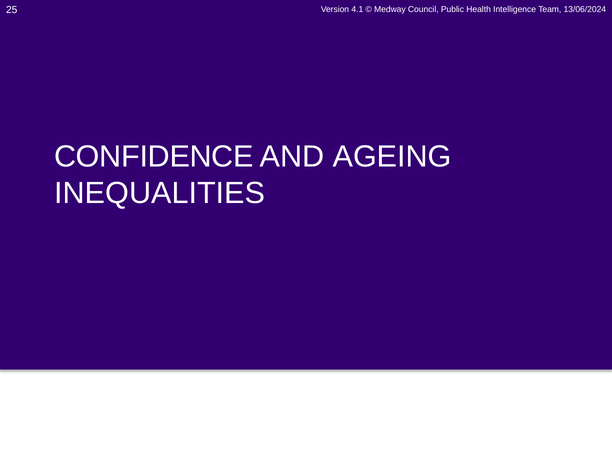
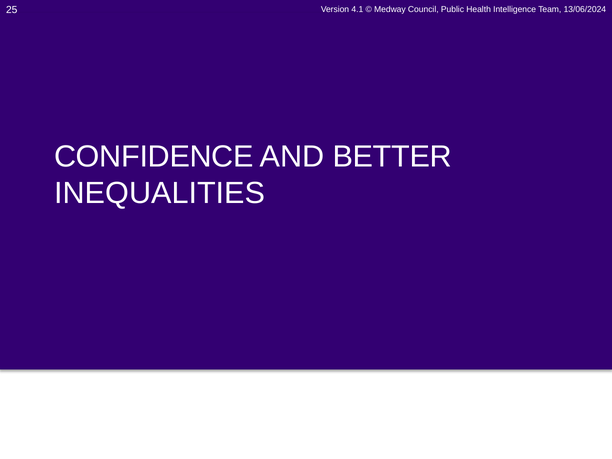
AGEING: AGEING -> BETTER
